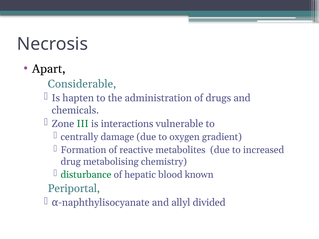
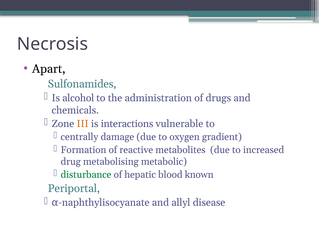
Considerable: Considerable -> Sulfonamides
hapten: hapten -> alcohol
III colour: green -> orange
chemistry: chemistry -> metabolic
divided: divided -> disease
